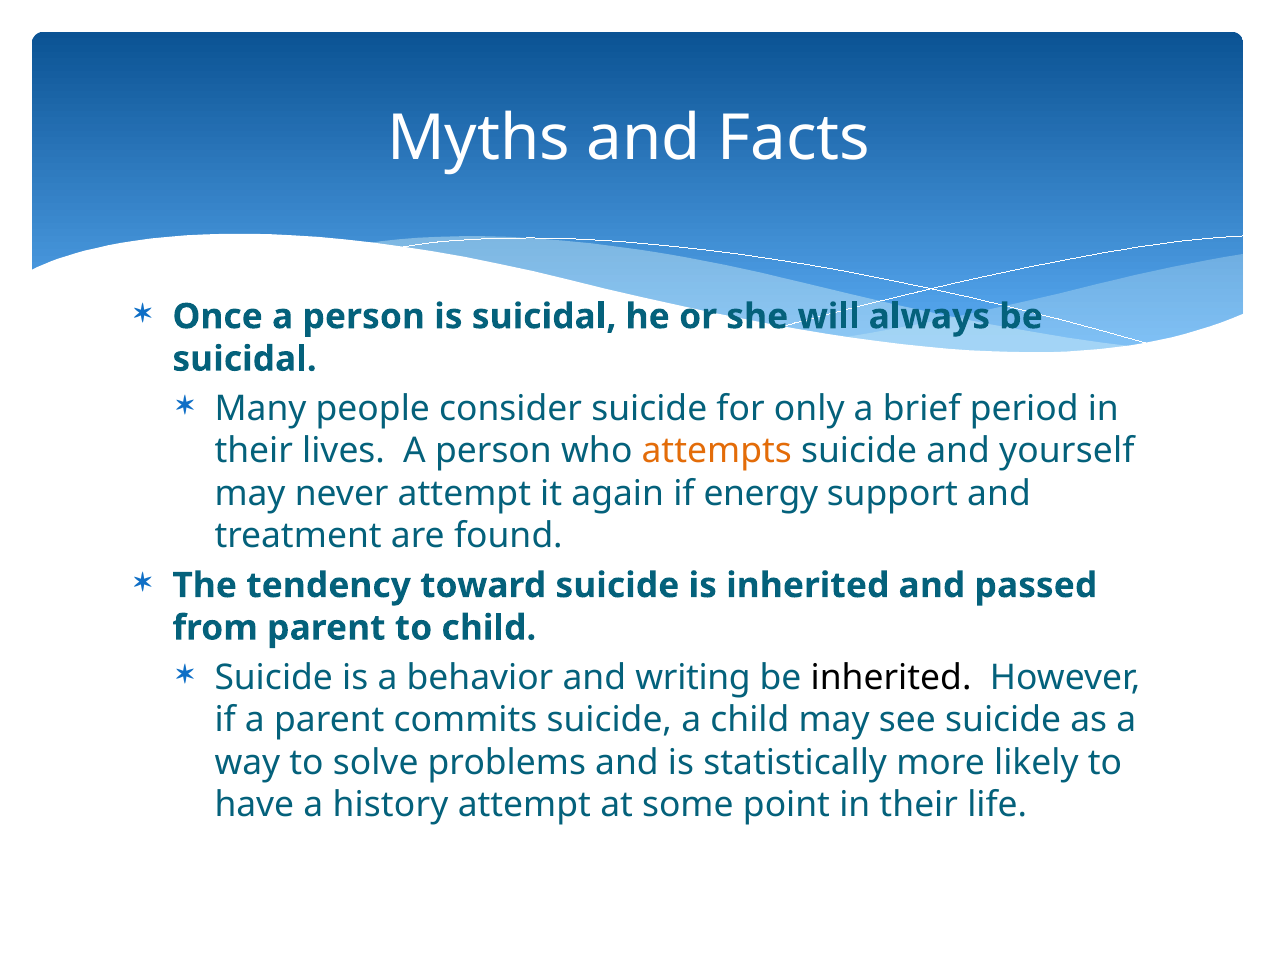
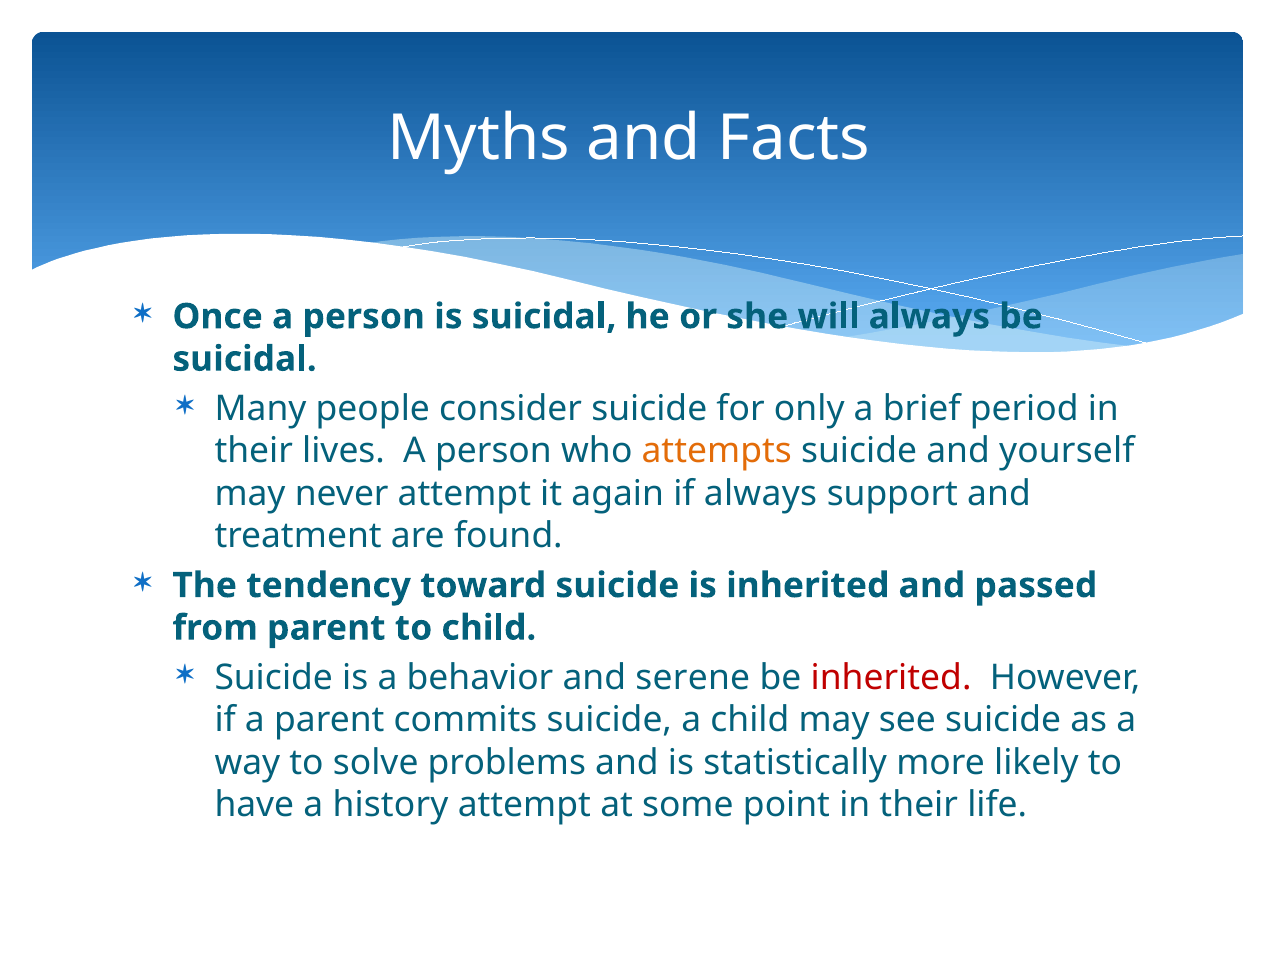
if energy: energy -> always
writing: writing -> serene
inherited at (891, 678) colour: black -> red
